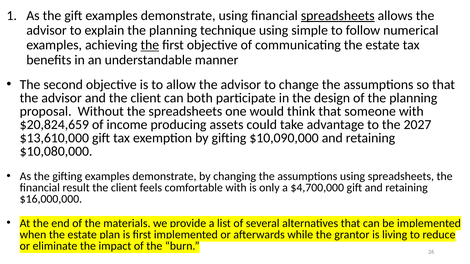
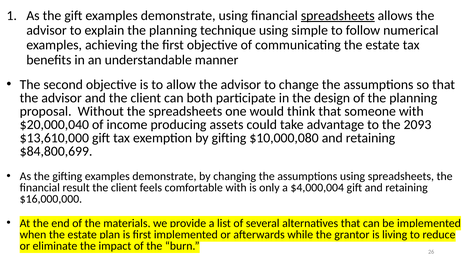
the at (150, 45) underline: present -> none
$20,824,659: $20,824,659 -> $20,000,040
2027: 2027 -> 2093
$10,090,000: $10,090,000 -> $10,000,080
$10,080,000: $10,080,000 -> $84,800,699
$4,700,000: $4,700,000 -> $4,000,004
